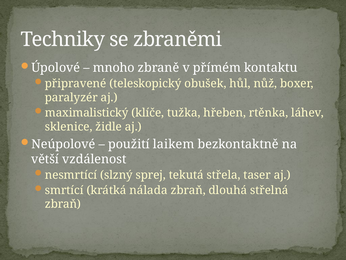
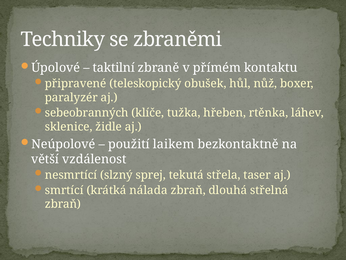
mnoho: mnoho -> taktilní
maximalistický: maximalistický -> sebeobranných
